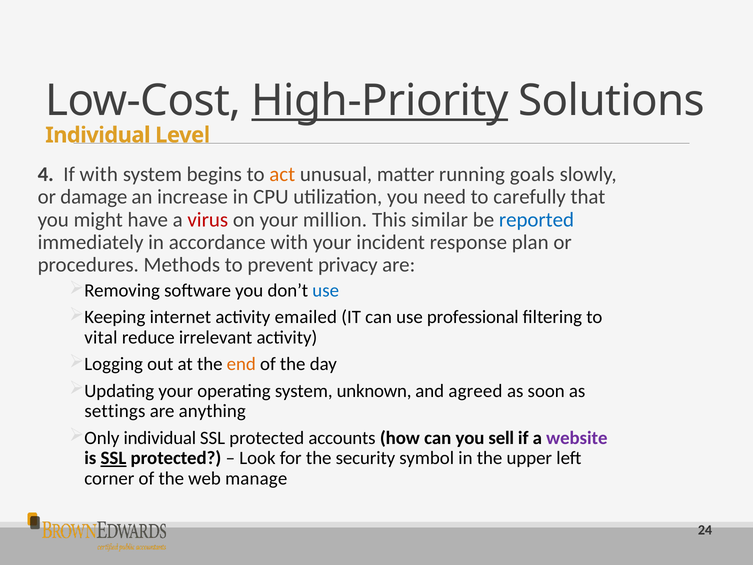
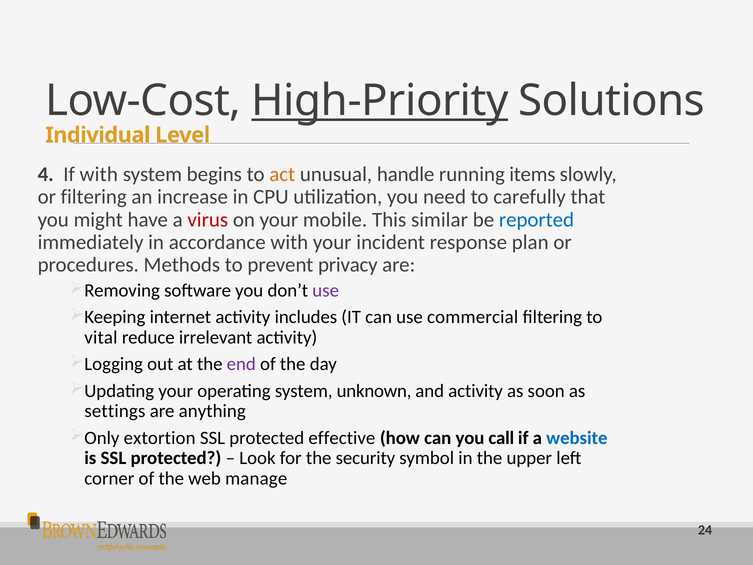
matter: matter -> handle
goals: goals -> items
or damage: damage -> filtering
million: million -> mobile
use at (326, 291) colour: blue -> purple
emailed: emailed -> includes
professional: professional -> commercial
end colour: orange -> purple
and agreed: agreed -> activity
individual at (160, 438): individual -> extortion
accounts: accounts -> effective
sell: sell -> call
website colour: purple -> blue
SSL at (113, 458) underline: present -> none
